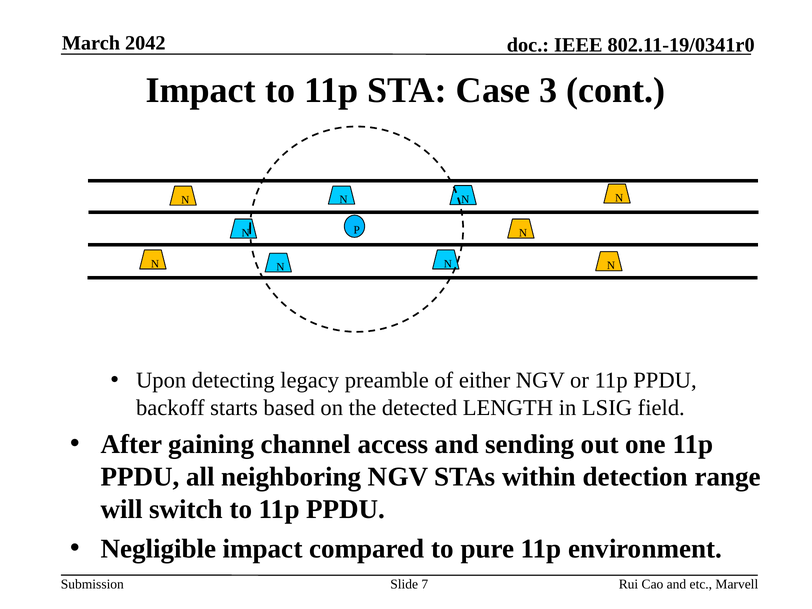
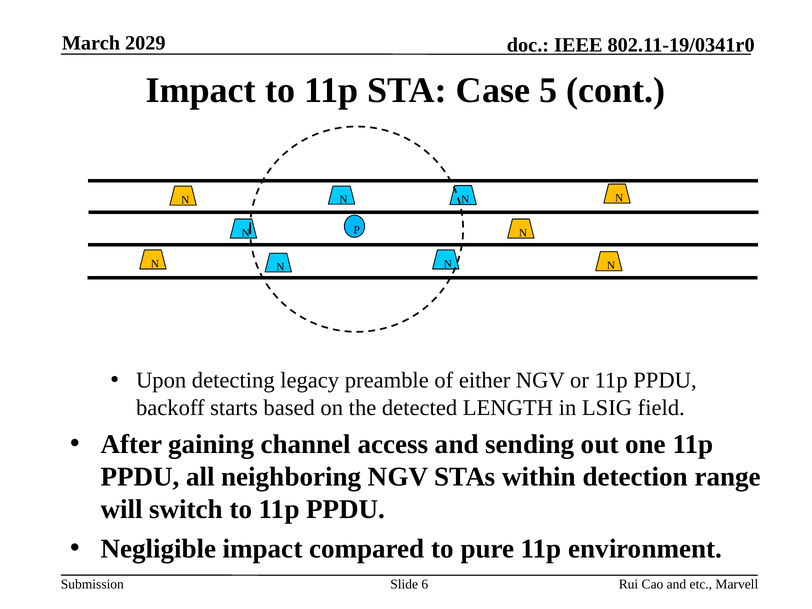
2042: 2042 -> 2029
3: 3 -> 5
7: 7 -> 6
